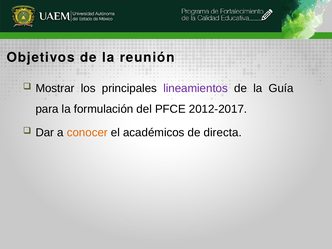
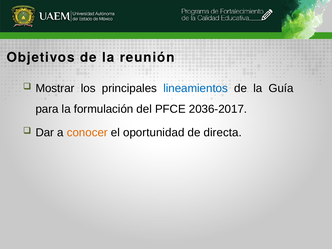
lineamientos colour: purple -> blue
2012-2017: 2012-2017 -> 2036-2017
académicos: académicos -> oportunidad
